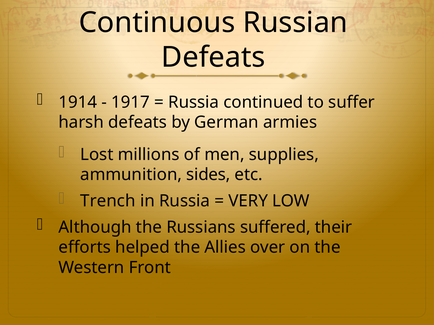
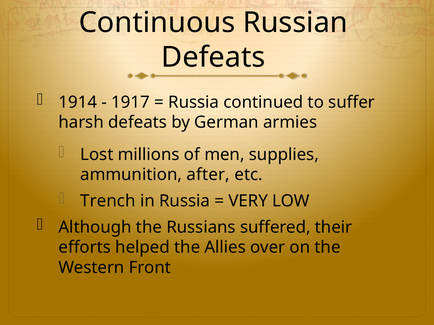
sides: sides -> after
